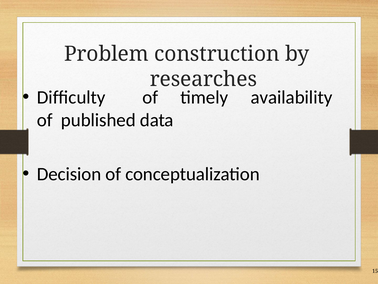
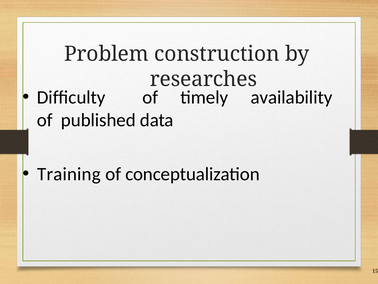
Decision: Decision -> Training
